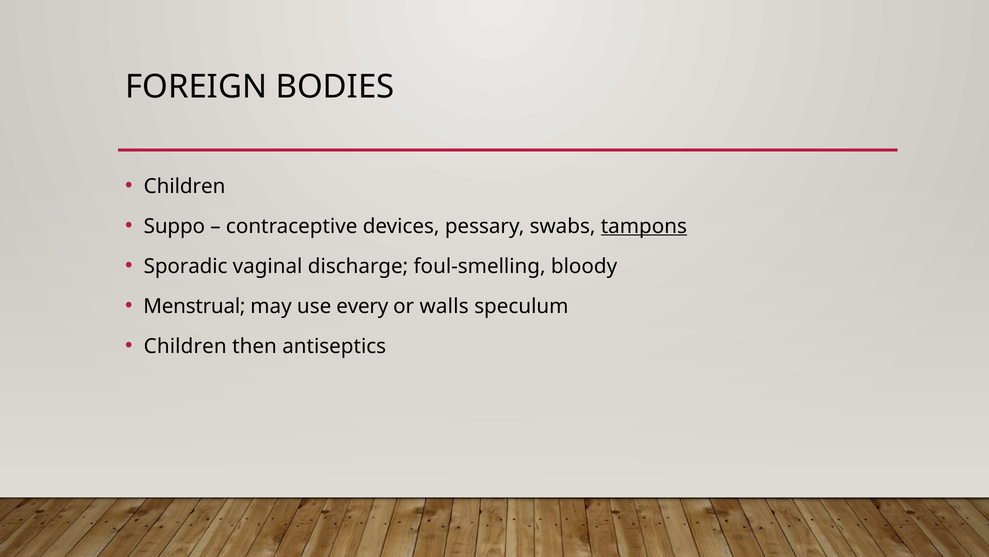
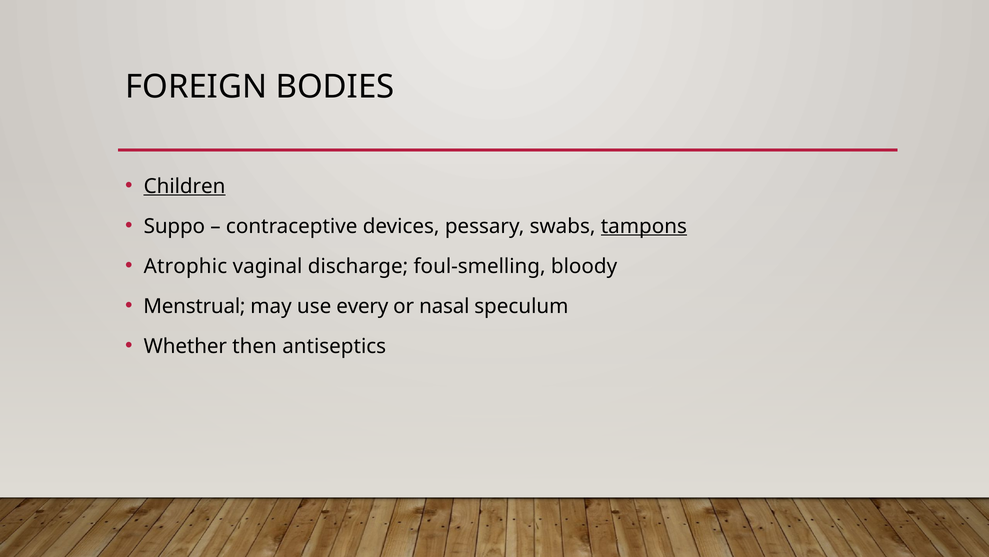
Children at (185, 186) underline: none -> present
Sporadic: Sporadic -> Atrophic
walls: walls -> nasal
Children at (185, 346): Children -> Whether
